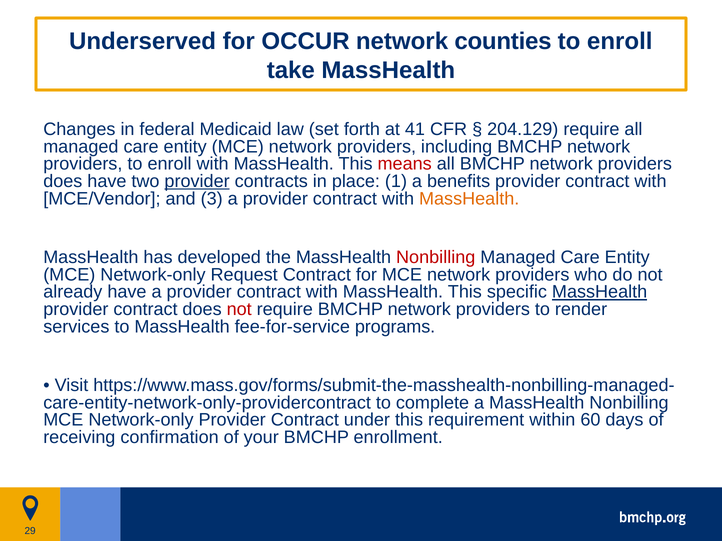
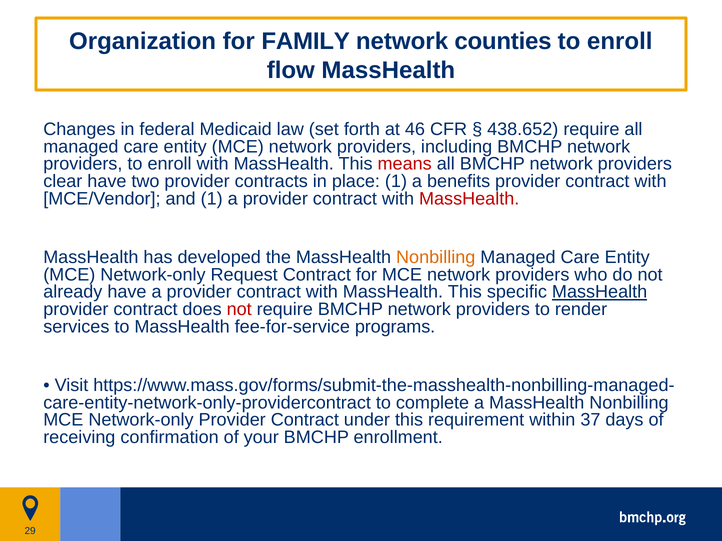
Underserved: Underserved -> Organization
OCCUR: OCCUR -> FAMILY
take: take -> flow
41: 41 -> 46
204.129: 204.129 -> 438.652
does at (63, 181): does -> clear
provider at (197, 181) underline: present -> none
and 3: 3 -> 1
MassHealth at (469, 199) colour: orange -> red
Nonbilling at (436, 258) colour: red -> orange
60: 60 -> 37
